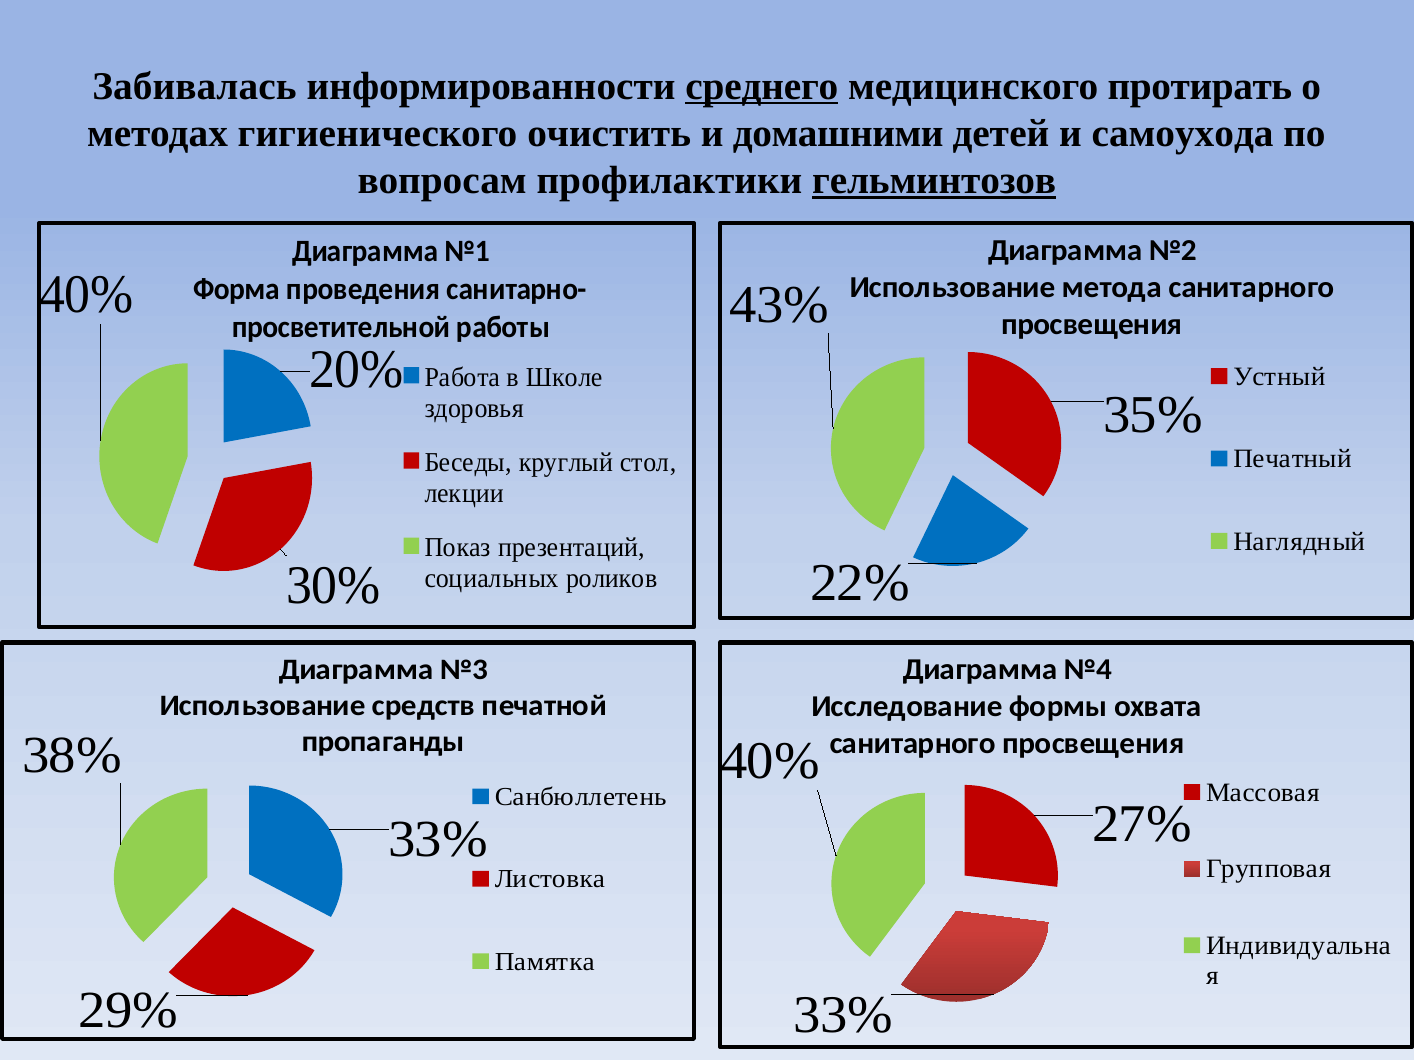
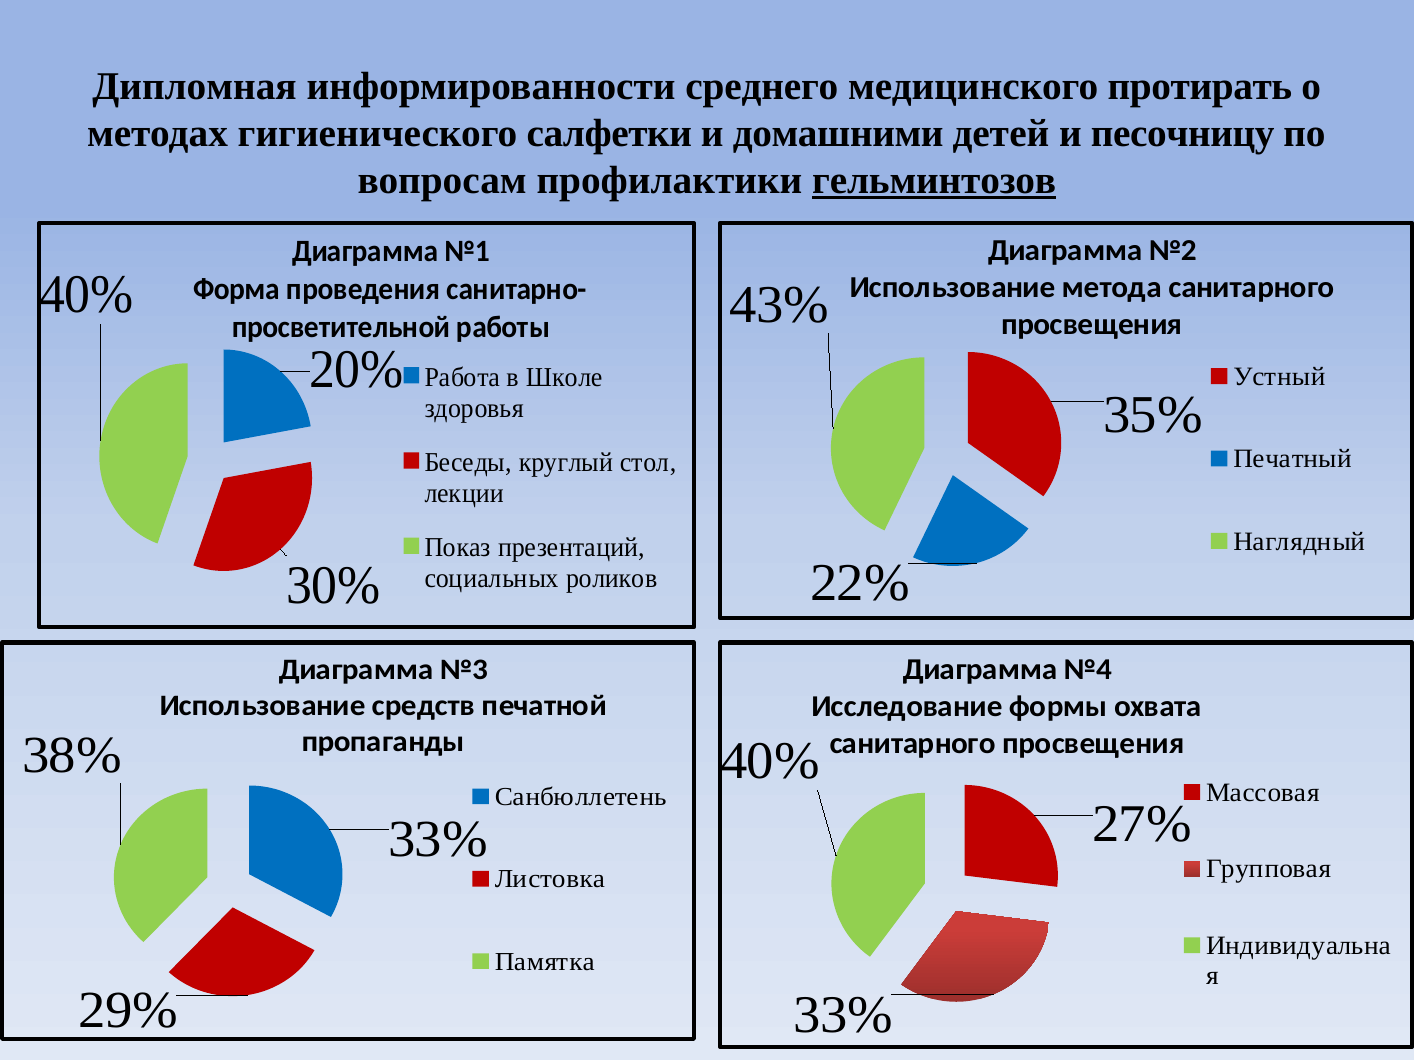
Забивалась: Забивалась -> Дипломная
среднего underline: present -> none
очистить: очистить -> салфетки
самоухода: самоухода -> песочницу
